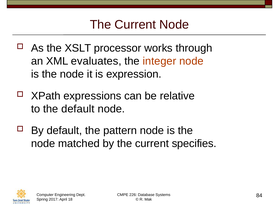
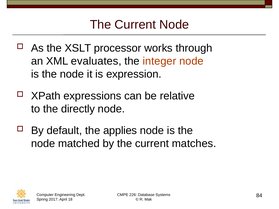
the default: default -> directly
pattern: pattern -> applies
specifies: specifies -> matches
